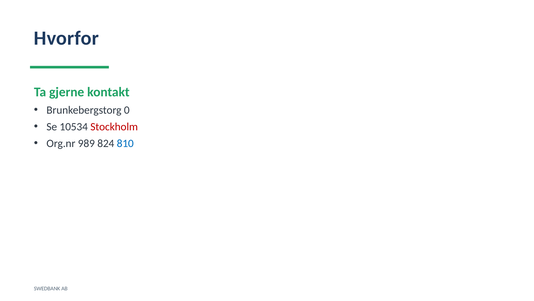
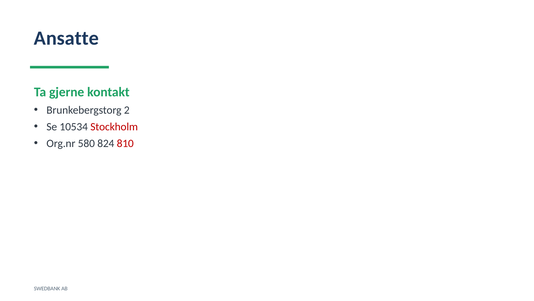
Hvorfor: Hvorfor -> Ansatte
0: 0 -> 2
989: 989 -> 580
810 colour: blue -> red
